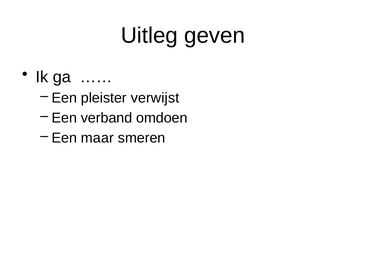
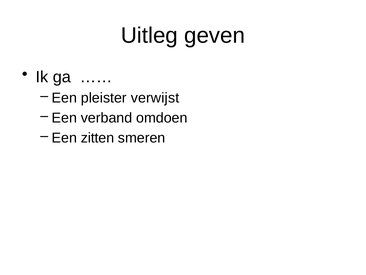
maar: maar -> zitten
